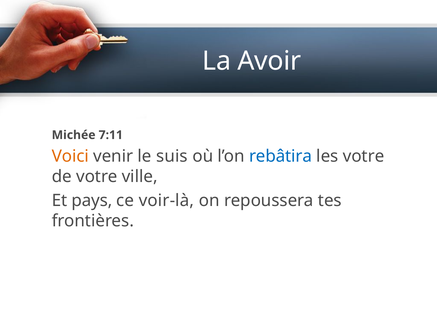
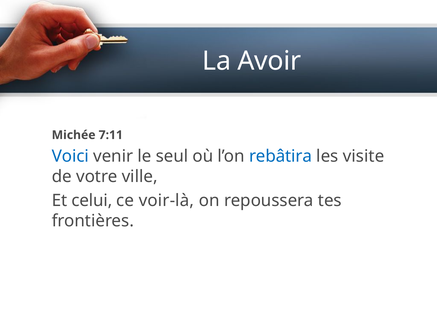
Voici colour: orange -> blue
suis: suis -> seul
les votre: votre -> visite
pays: pays -> celui
